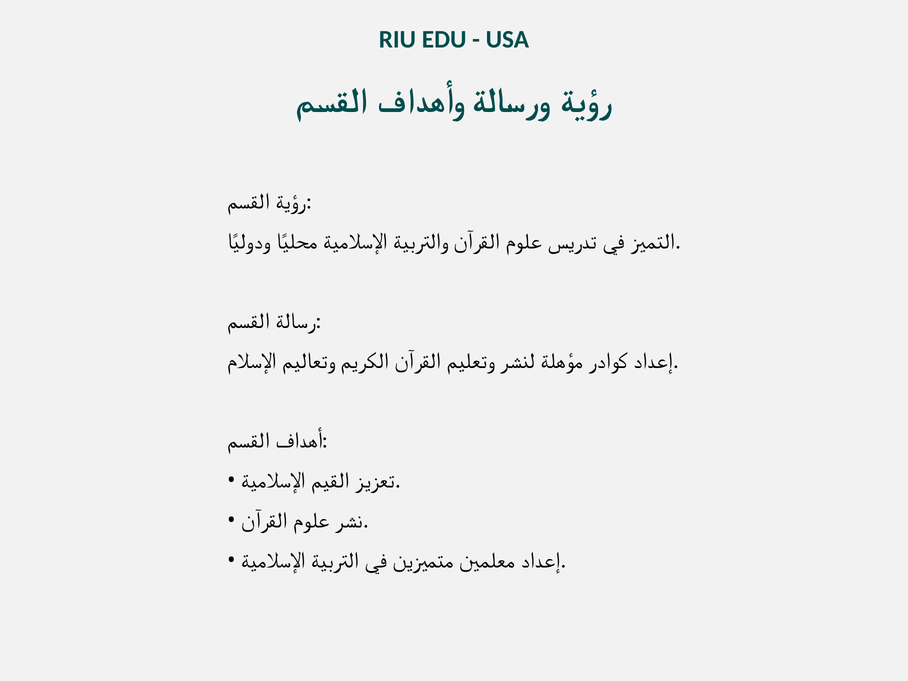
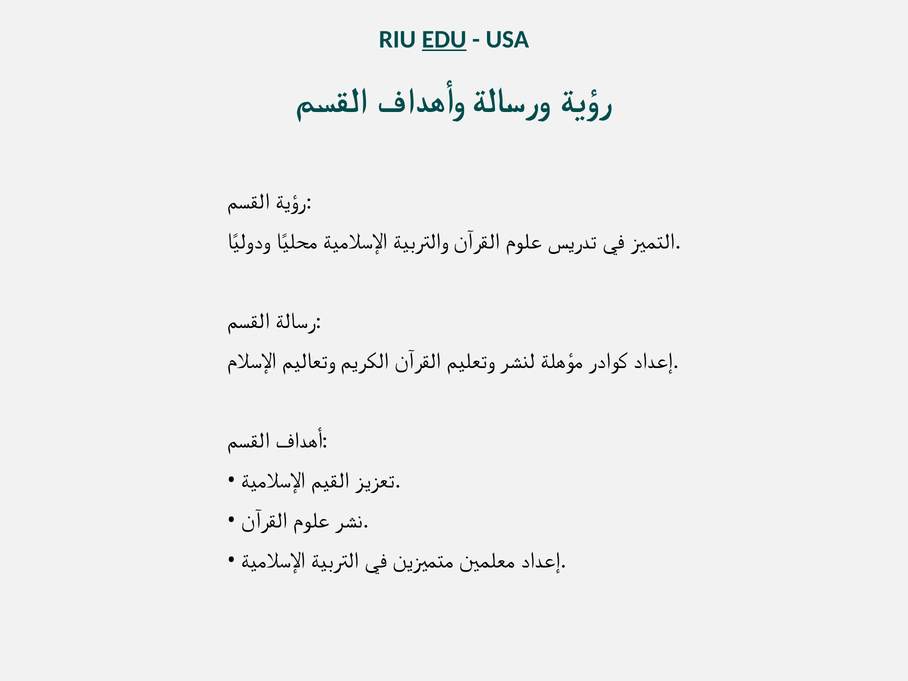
EDU underline: none -> present
